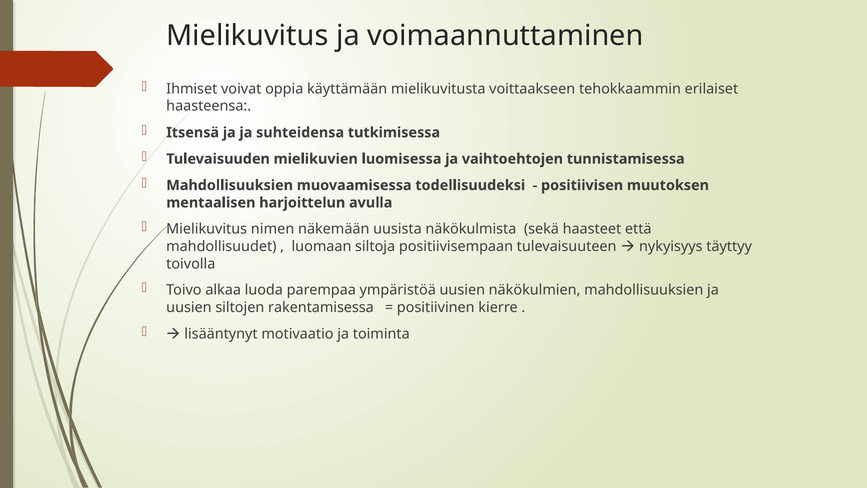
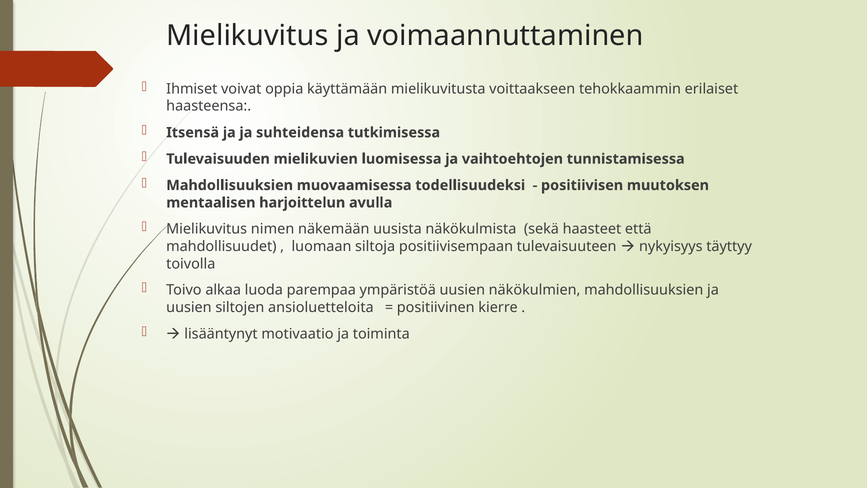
rakentamisessa: rakentamisessa -> ansioluetteloita
